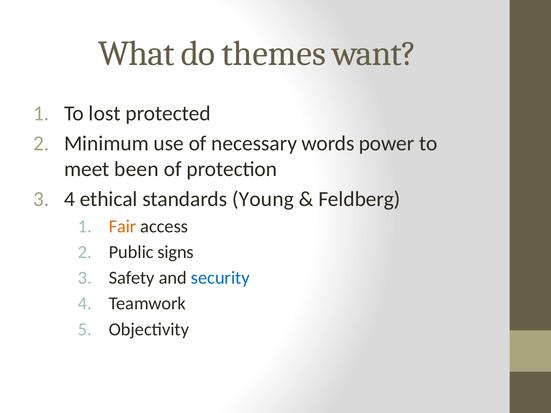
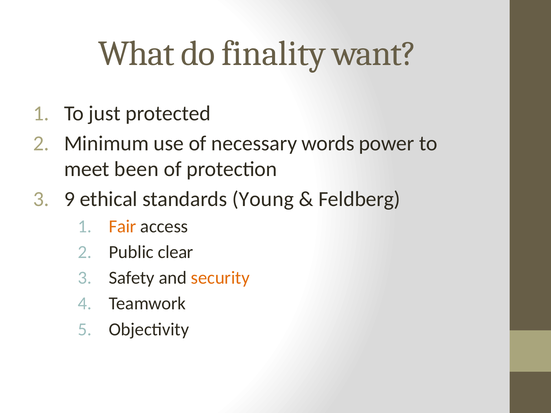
themes: themes -> finality
lost: lost -> just
4 at (69, 199): 4 -> 9
signs: signs -> clear
security colour: blue -> orange
